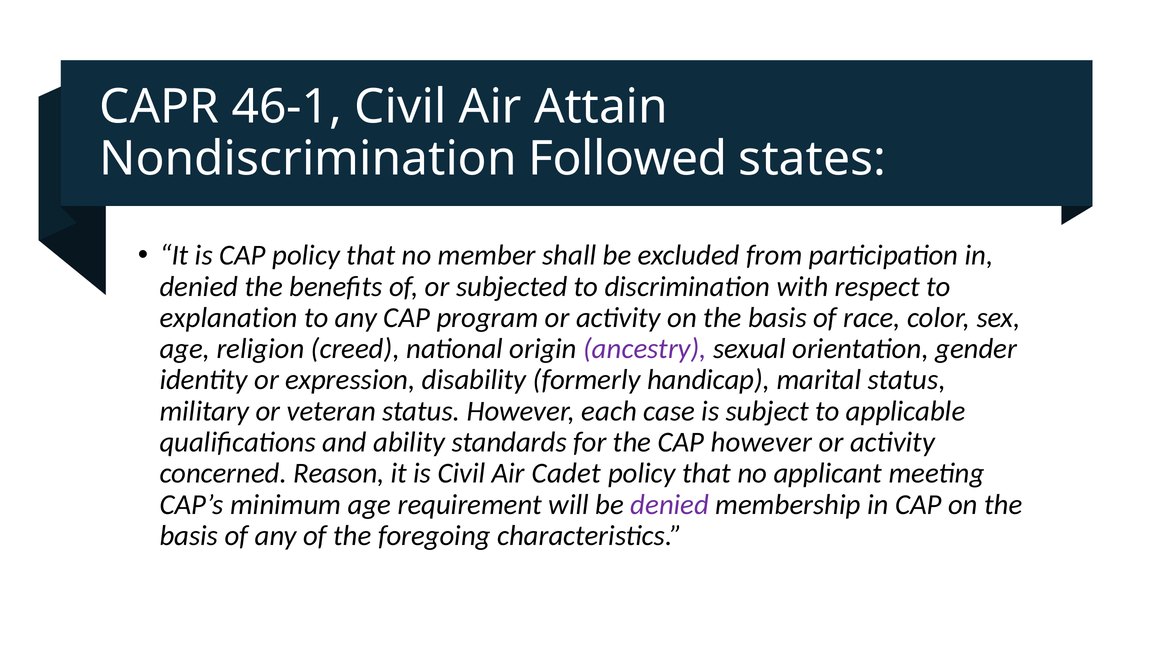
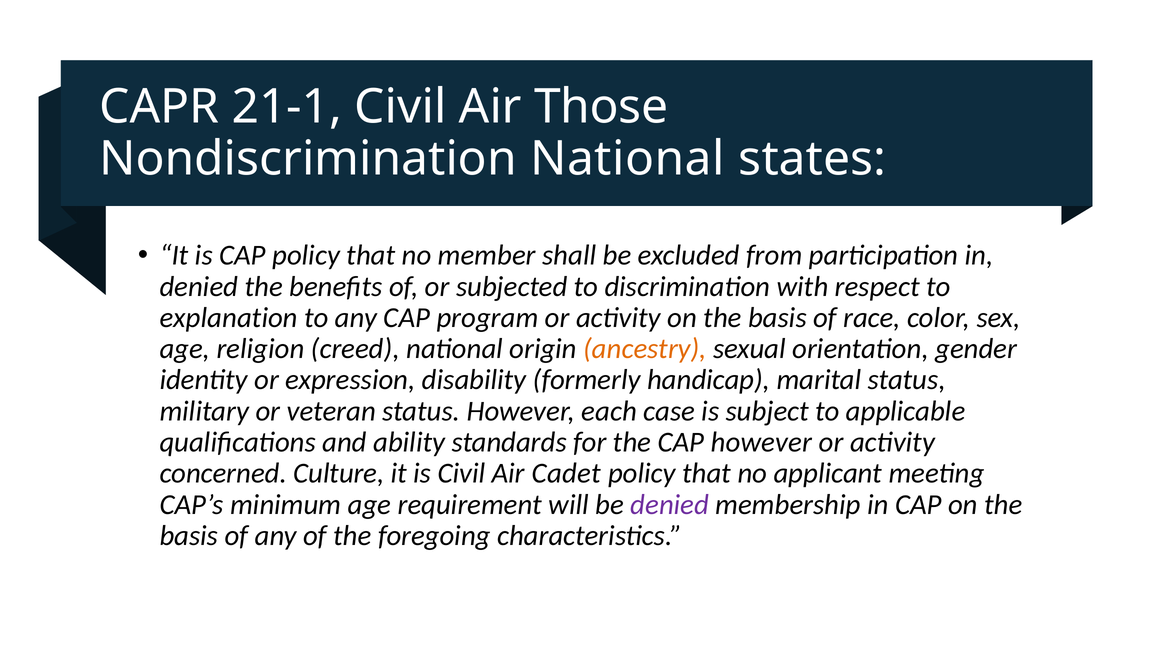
46-1: 46-1 -> 21-1
Attain: Attain -> Those
Nondiscrimination Followed: Followed -> National
ancestry colour: purple -> orange
Reason: Reason -> Culture
